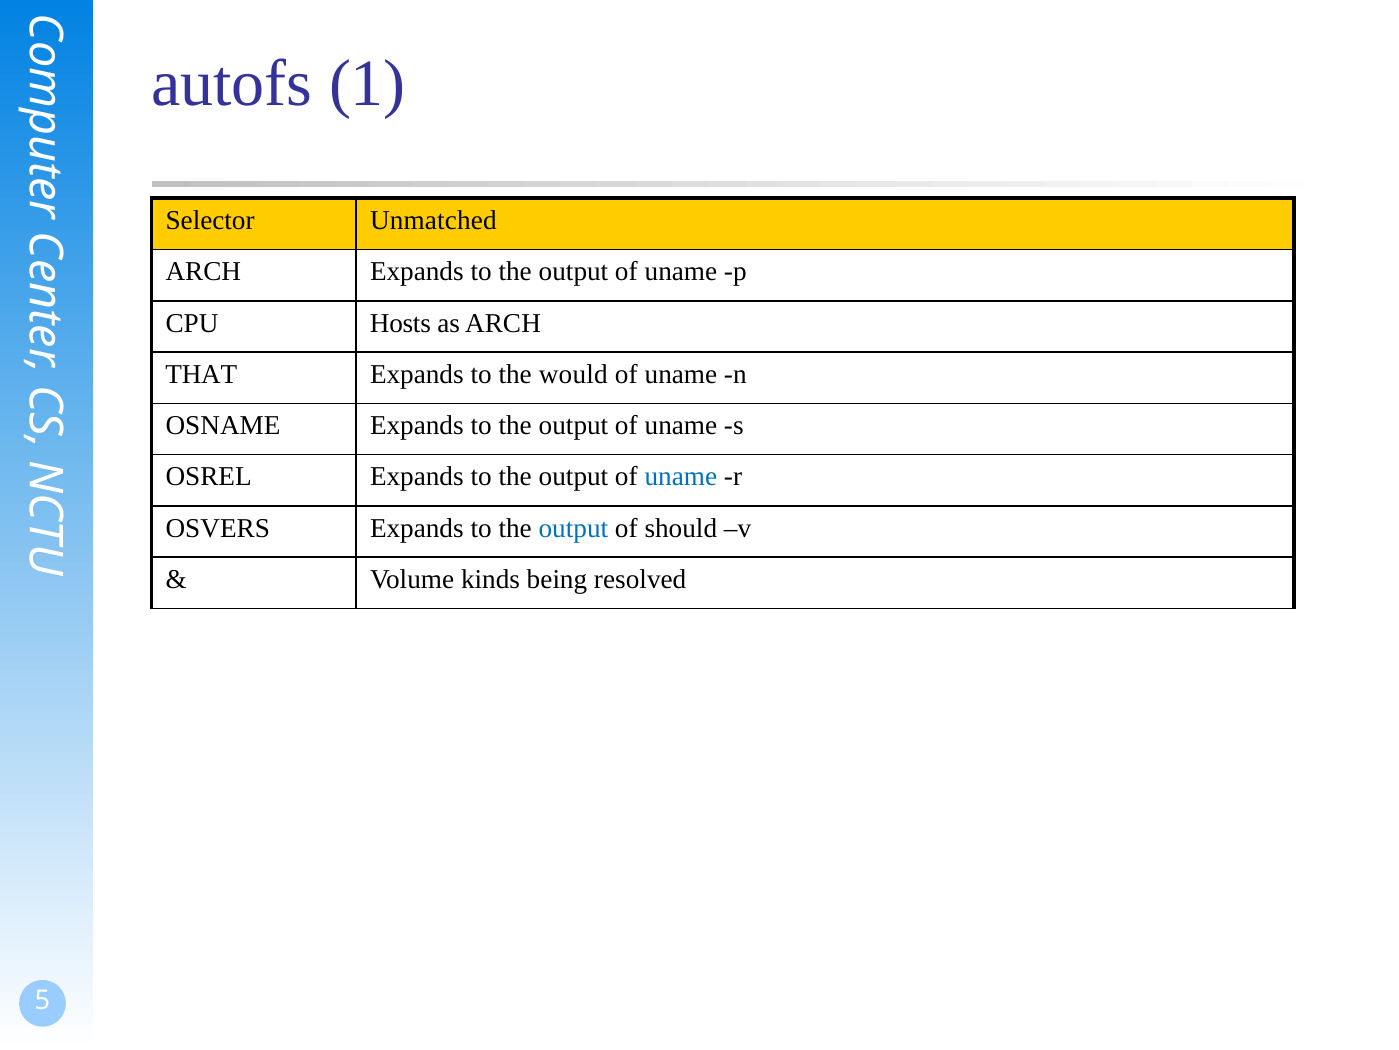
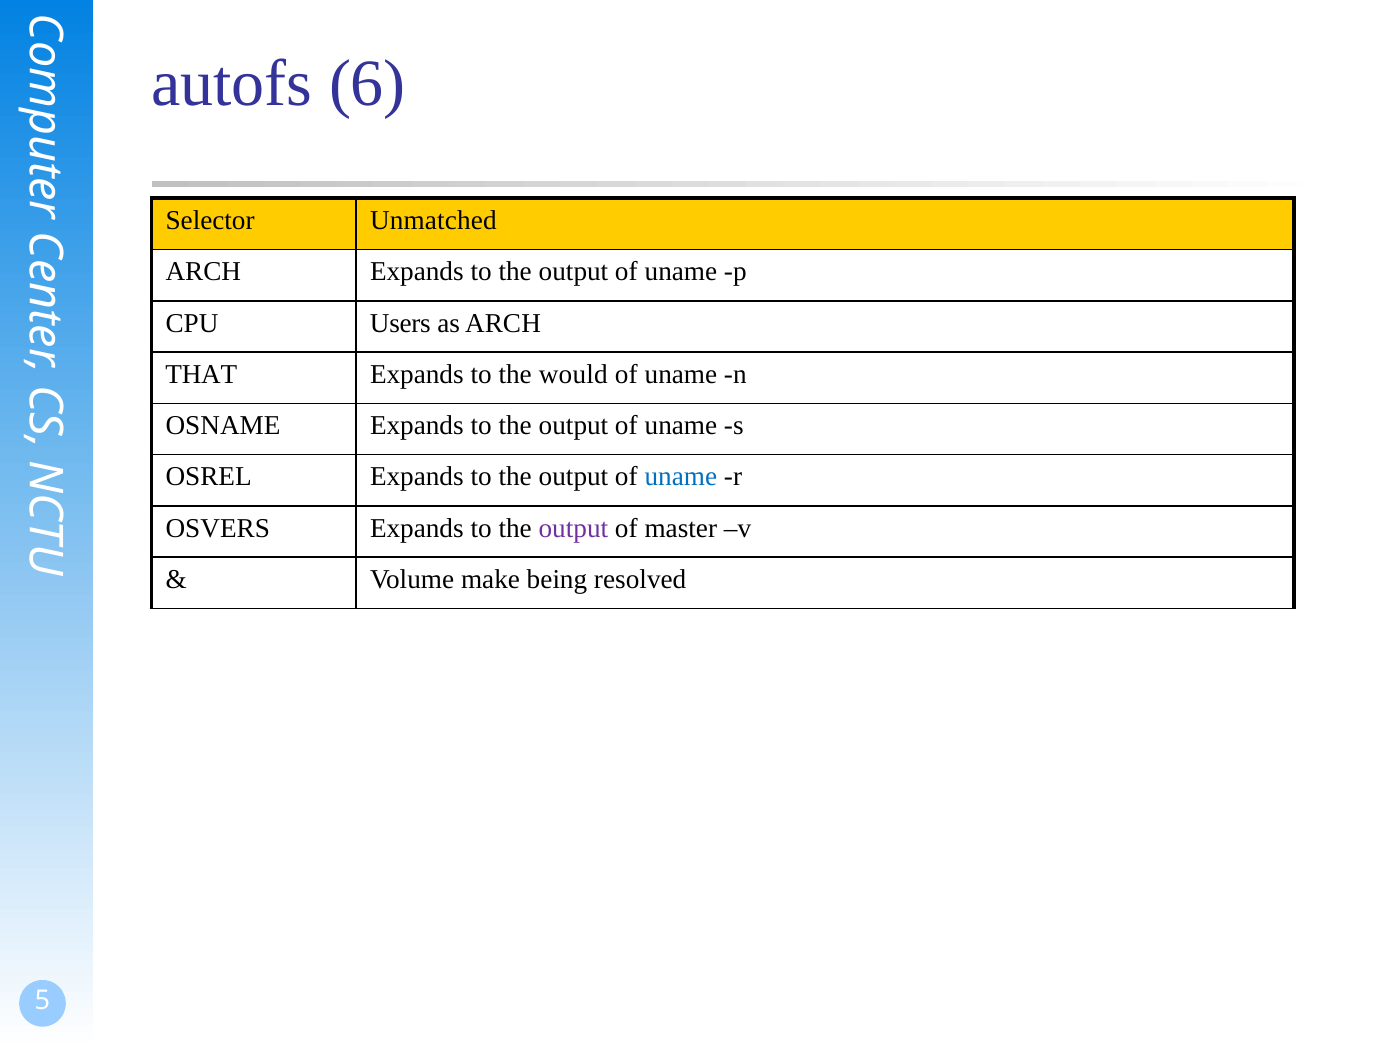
1: 1 -> 6
Hosts: Hosts -> Users
output at (573, 528) colour: blue -> purple
should: should -> master
kinds: kinds -> make
